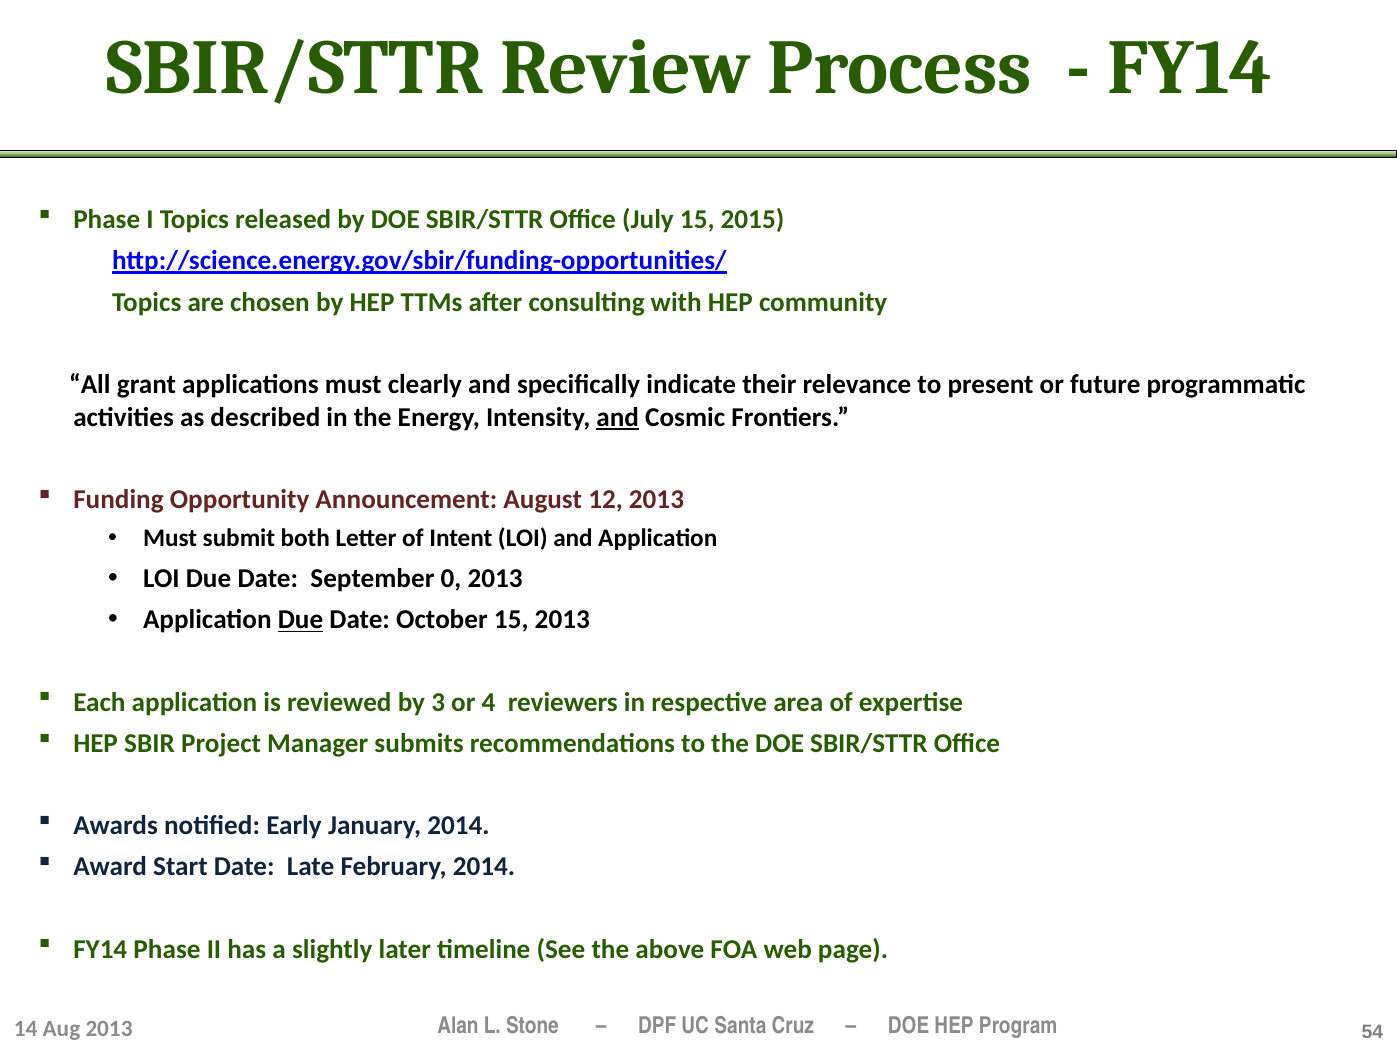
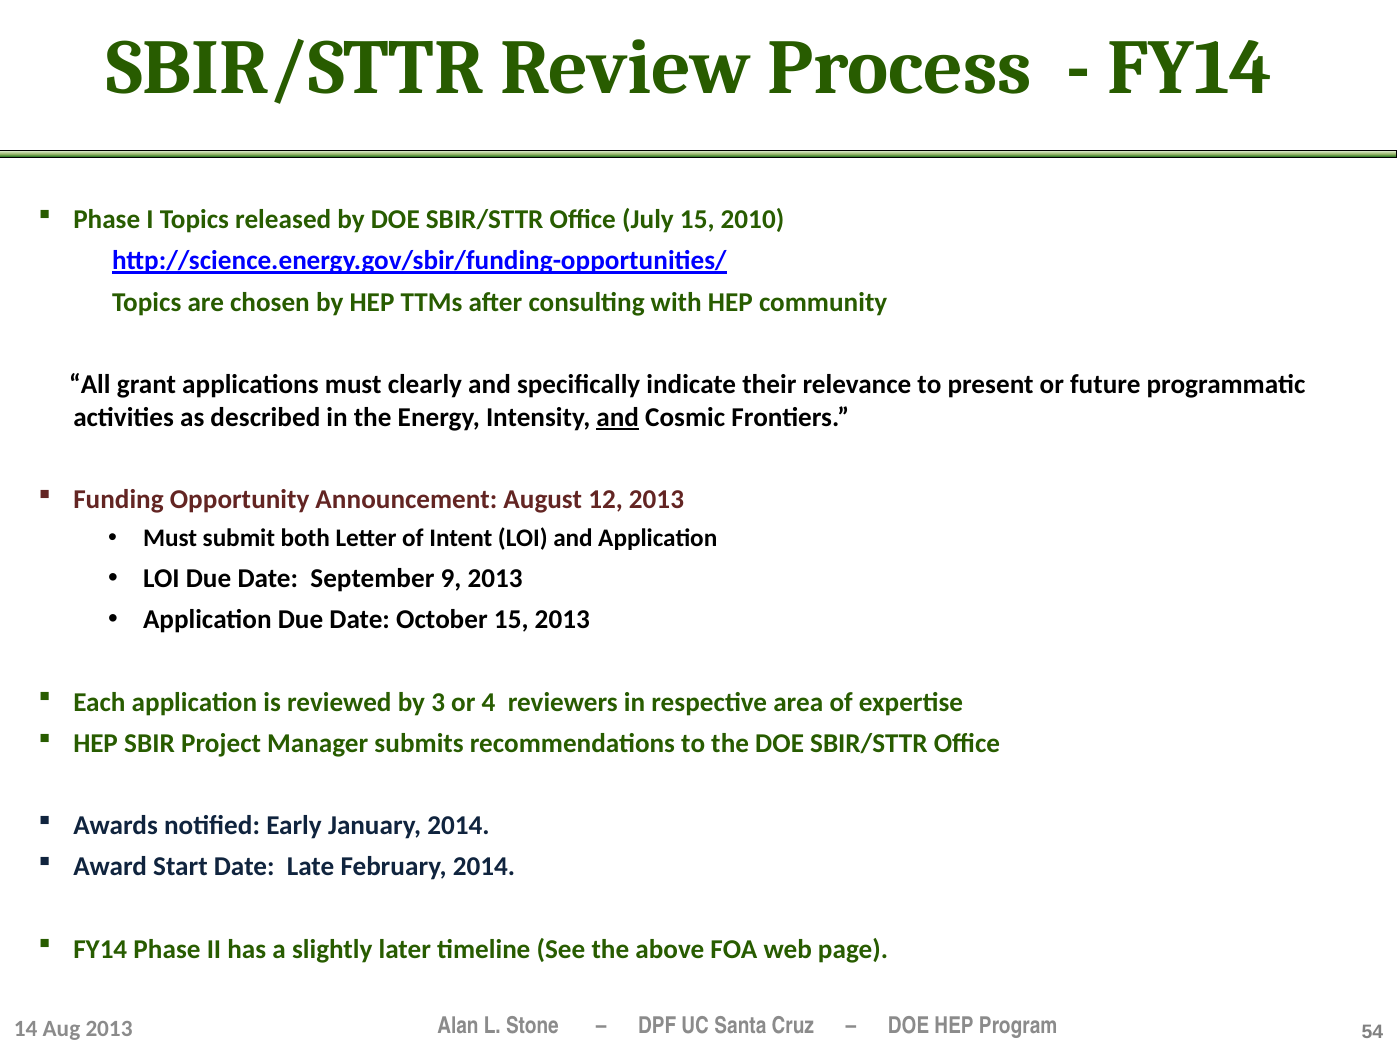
2015: 2015 -> 2010
0: 0 -> 9
Due at (301, 620) underline: present -> none
